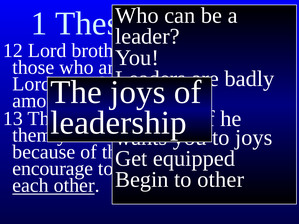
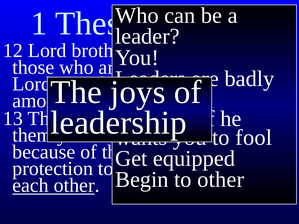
joys at (254, 138): joys -> fool
encourage: encourage -> protection
